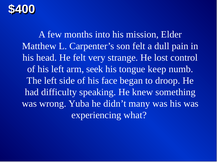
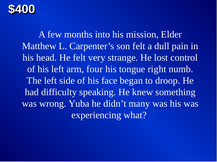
seek: seek -> four
keep: keep -> right
